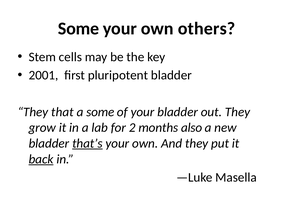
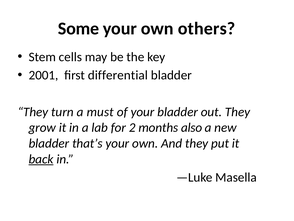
pluripotent: pluripotent -> differential
that: that -> turn
a some: some -> must
that’s underline: present -> none
